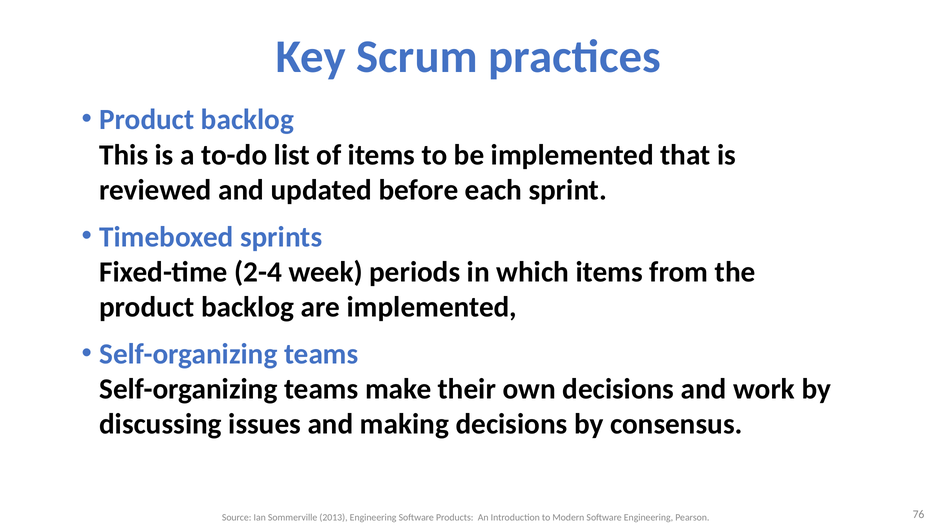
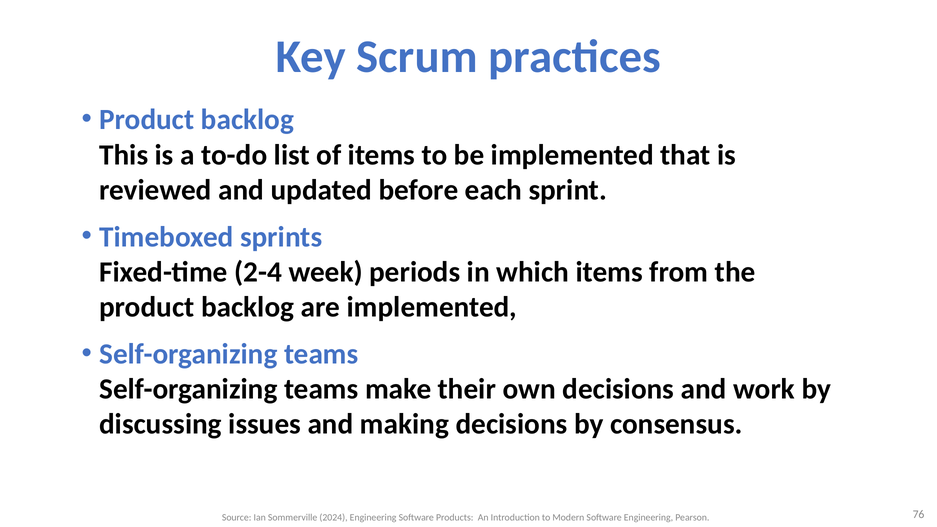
2013: 2013 -> 2024
